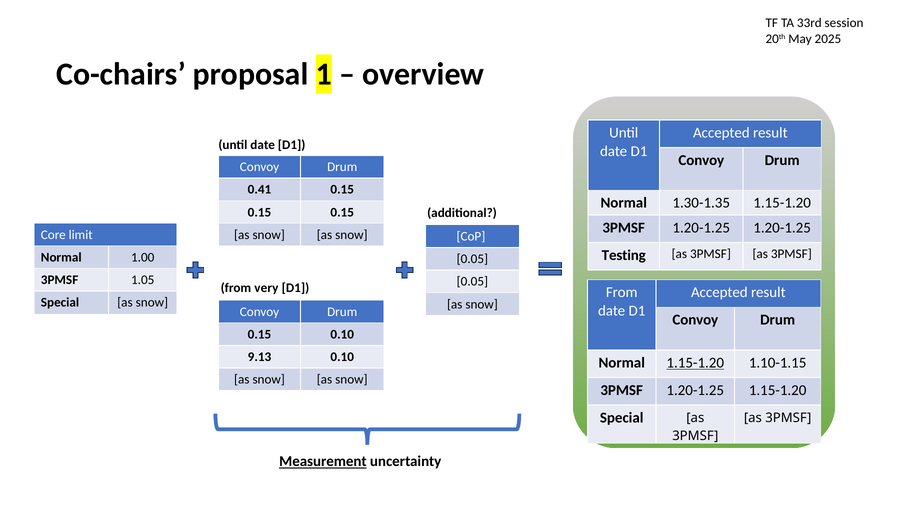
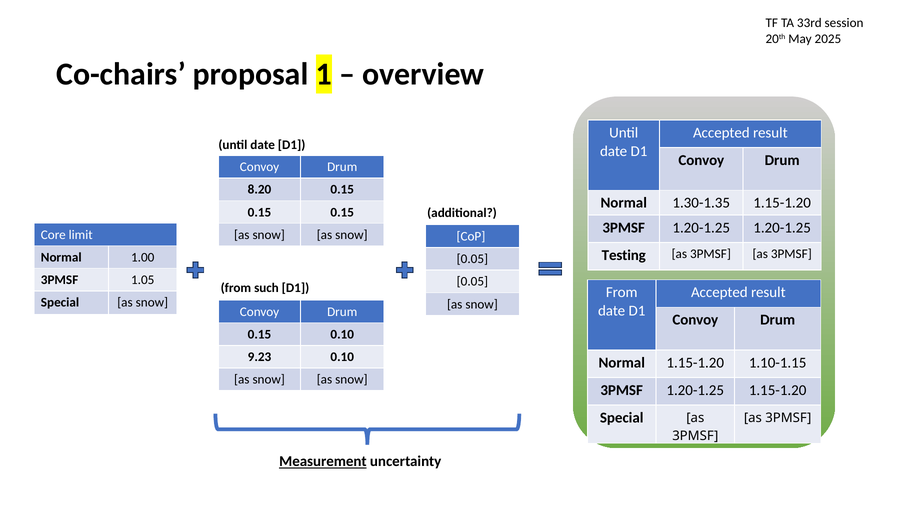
0.41: 0.41 -> 8.20
very: very -> such
9.13: 9.13 -> 9.23
1.15-1.20 at (695, 363) underline: present -> none
